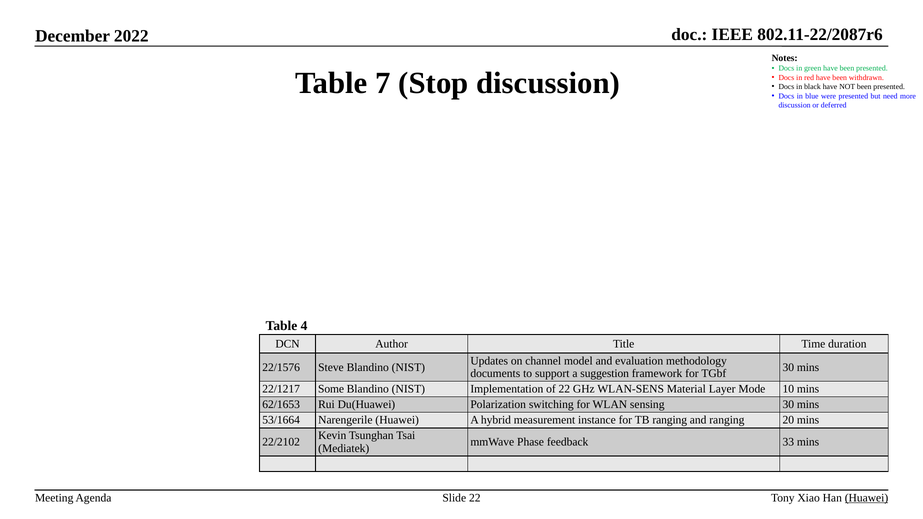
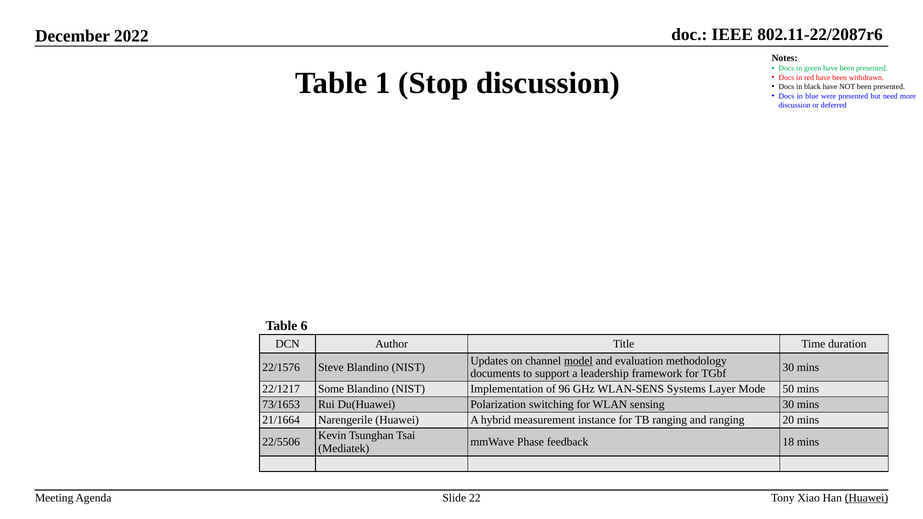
7: 7 -> 1
4: 4 -> 6
model underline: none -> present
suggestion: suggestion -> leadership
of 22: 22 -> 96
Material: Material -> Systems
10: 10 -> 50
62/1653: 62/1653 -> 73/1653
53/1664: 53/1664 -> 21/1664
22/2102: 22/2102 -> 22/5506
33: 33 -> 18
